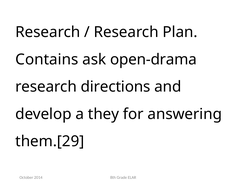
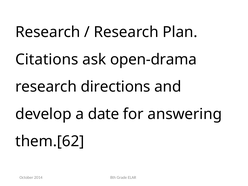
Contains: Contains -> Citations
they: they -> date
them.[29: them.[29 -> them.[62
